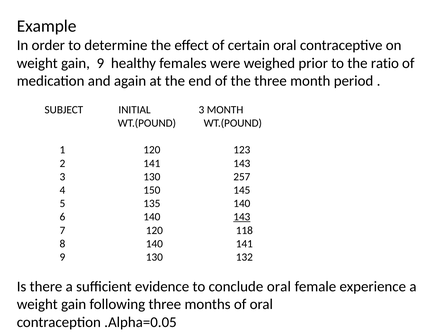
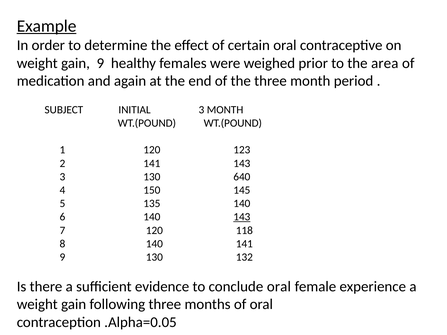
Example underline: none -> present
ratio: ratio -> area
257: 257 -> 640
